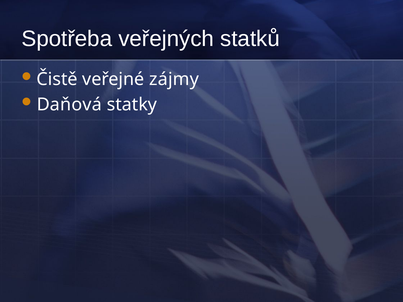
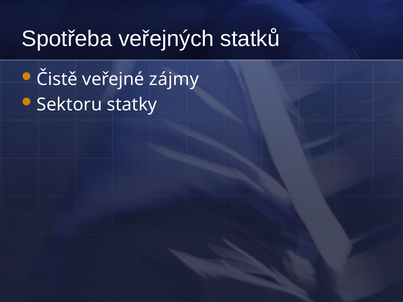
Daňová: Daňová -> Sektoru
